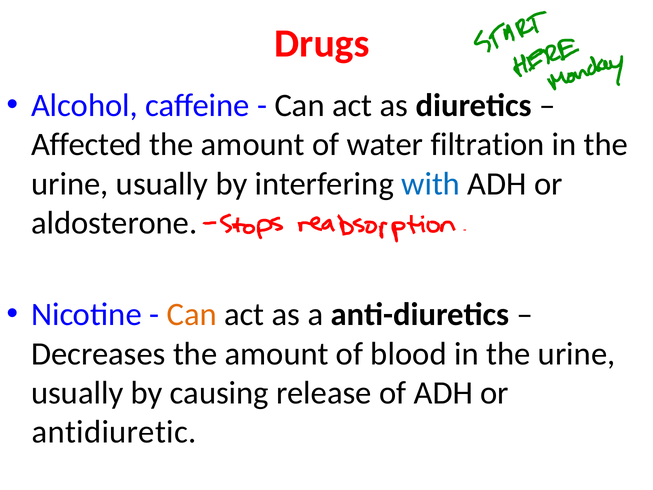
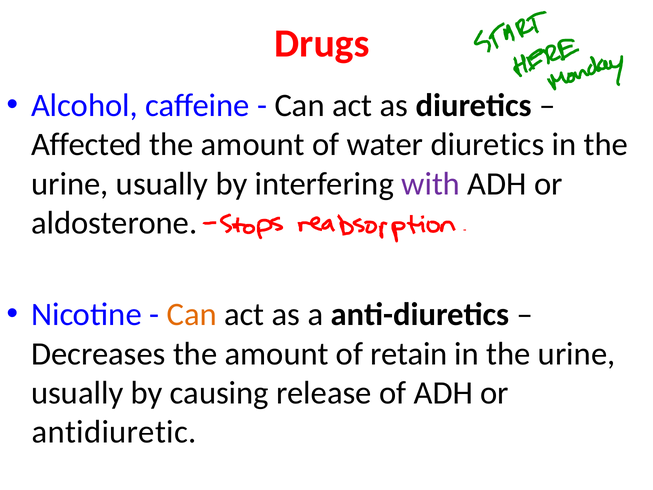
water filtration: filtration -> diuretics
with colour: blue -> purple
blood: blood -> retain
